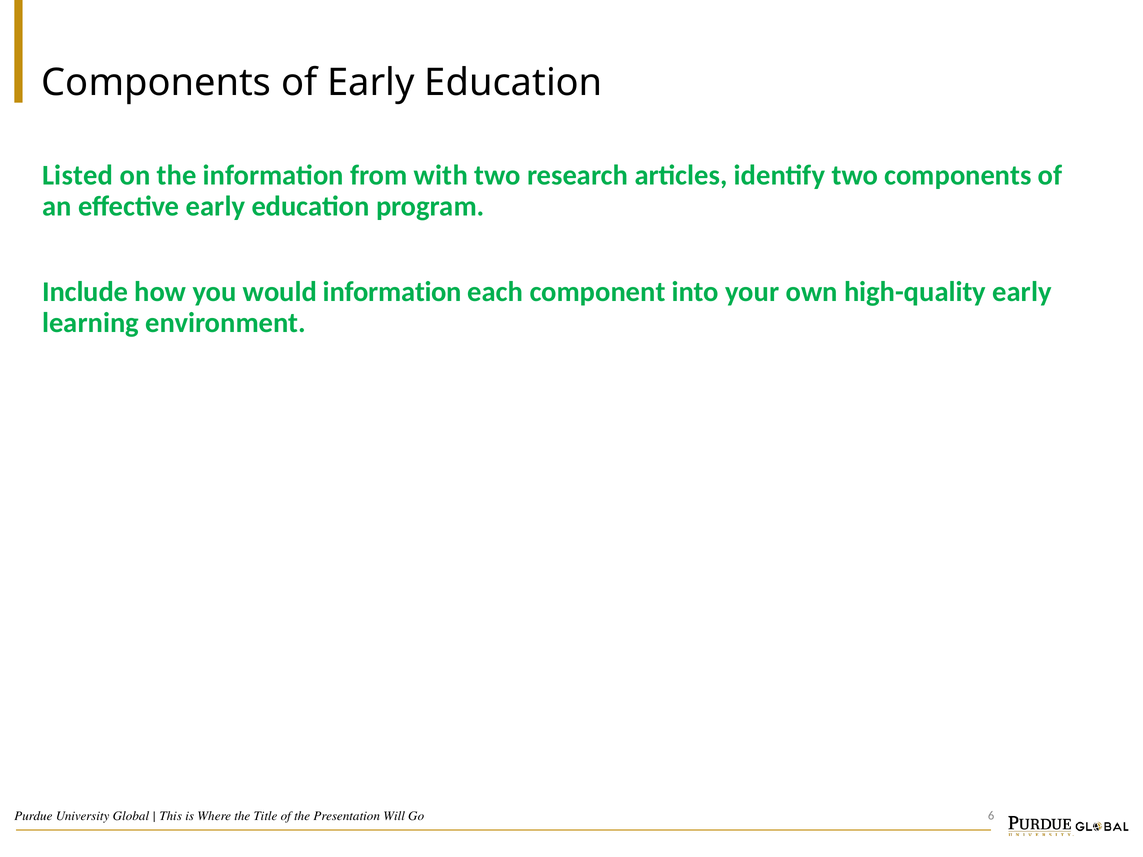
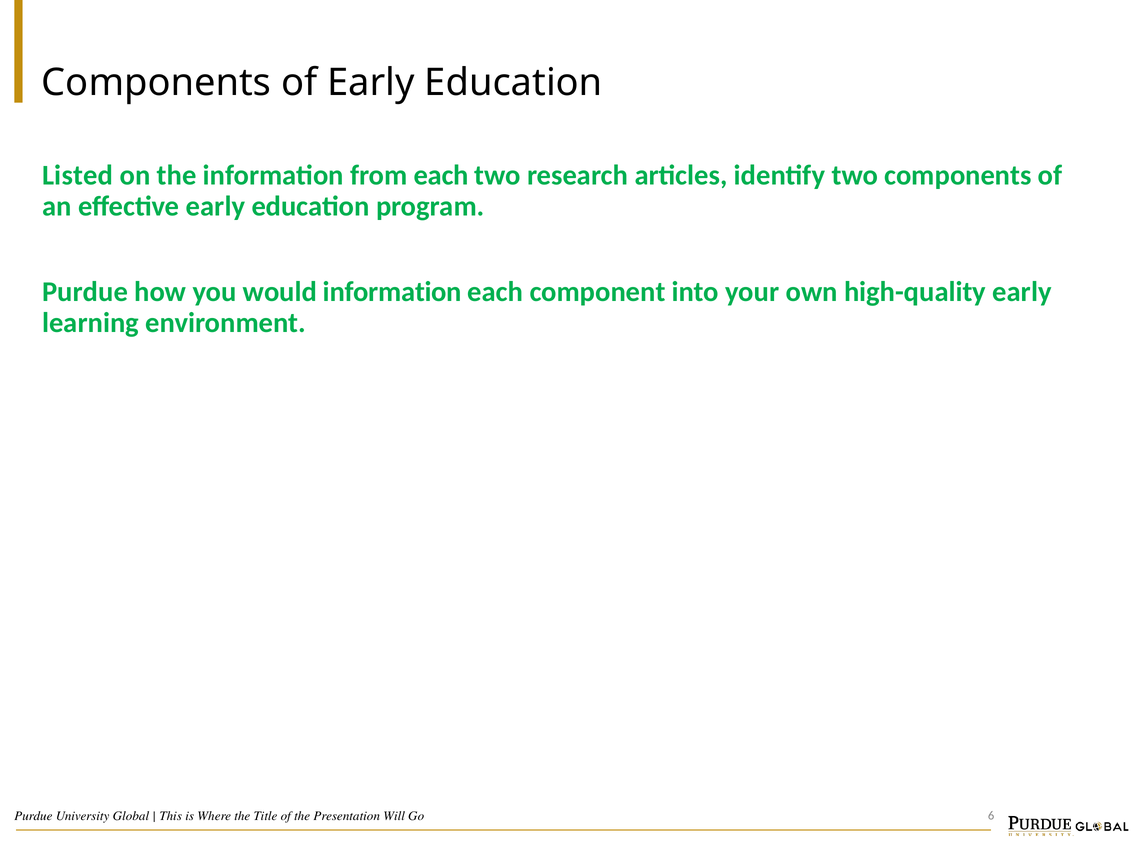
from with: with -> each
Include at (85, 292): Include -> Purdue
